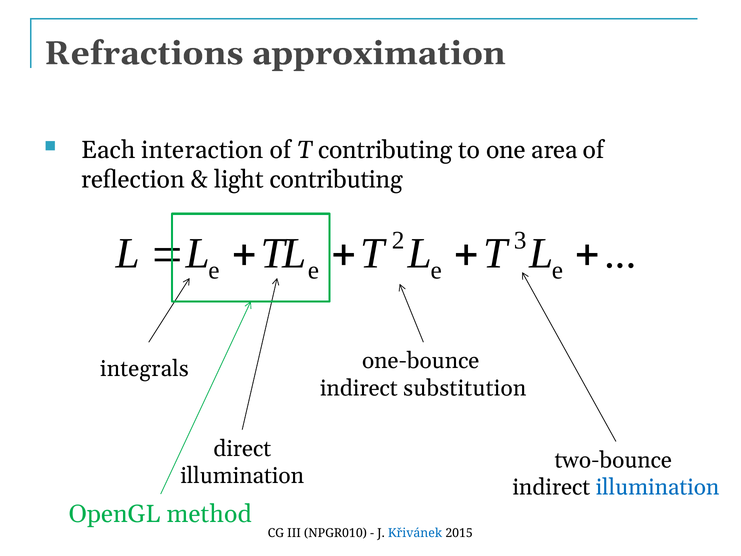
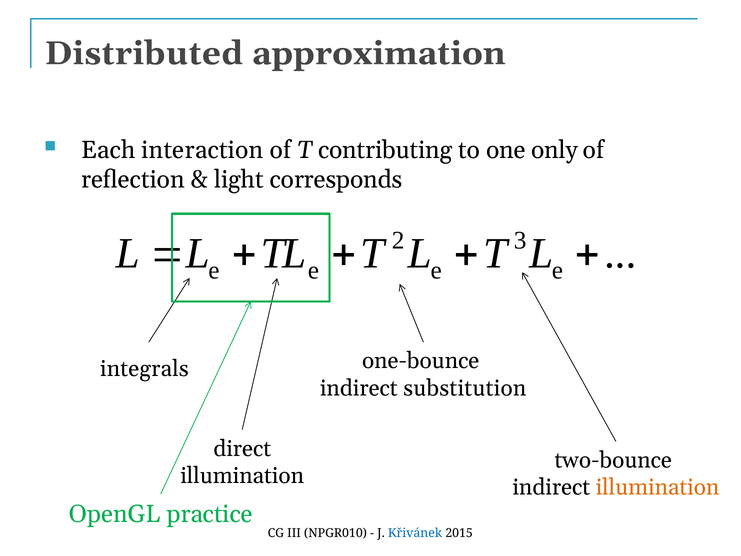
Refractions: Refractions -> Distributed
area: area -> only
light contributing: contributing -> corresponds
illumination at (657, 487) colour: blue -> orange
method: method -> practice
